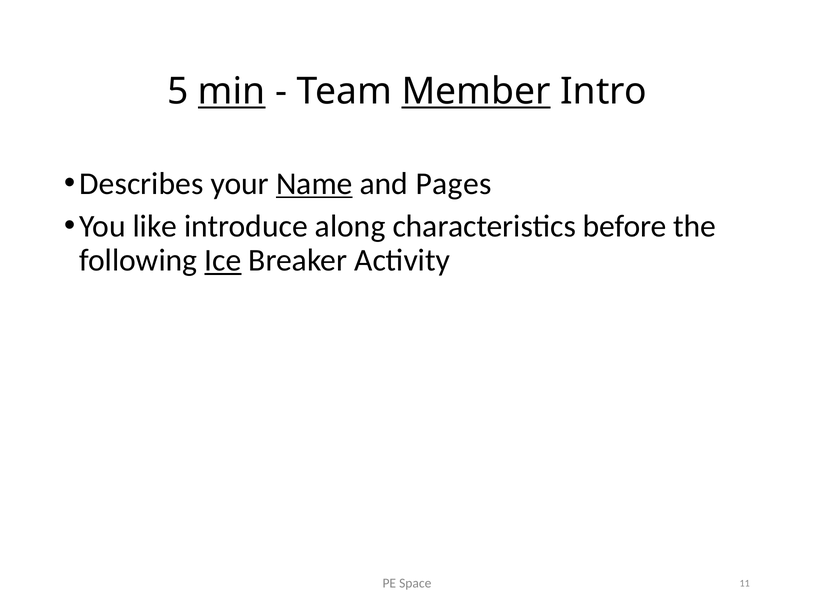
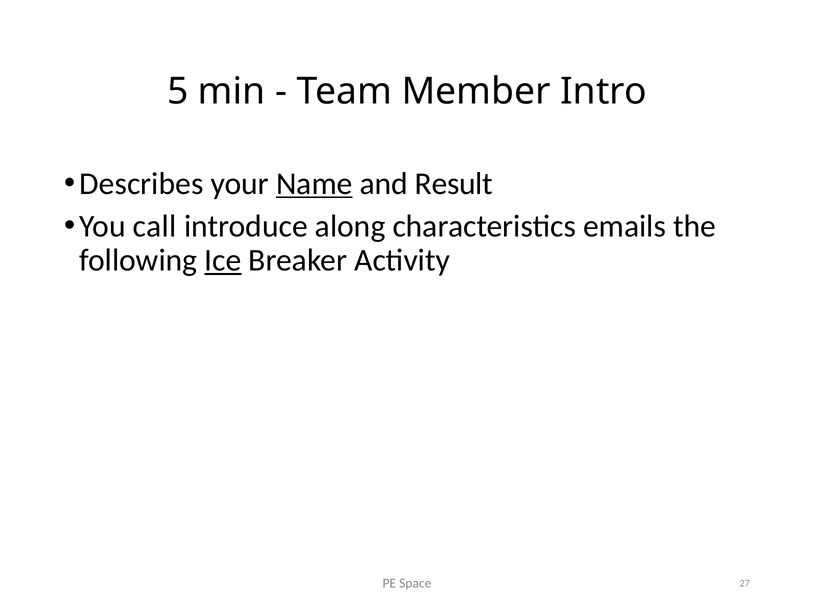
min underline: present -> none
Member underline: present -> none
Pages: Pages -> Result
like: like -> call
before: before -> emails
11: 11 -> 27
